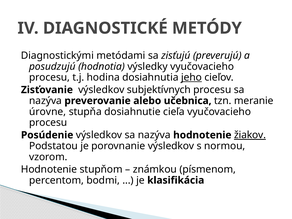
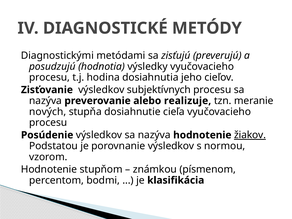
jeho underline: present -> none
učebnica: učebnica -> realizuje
úrovne: úrovne -> nových
